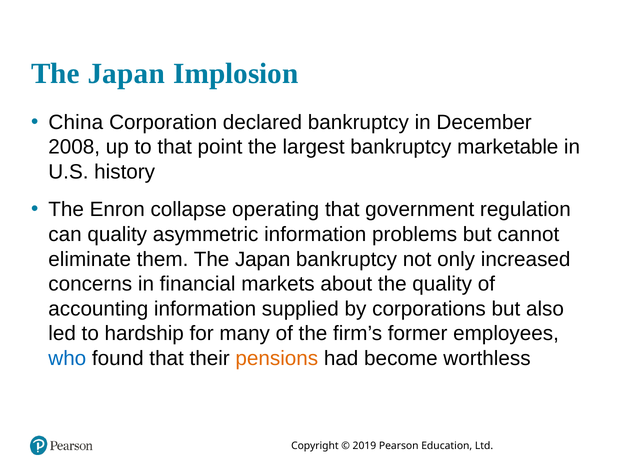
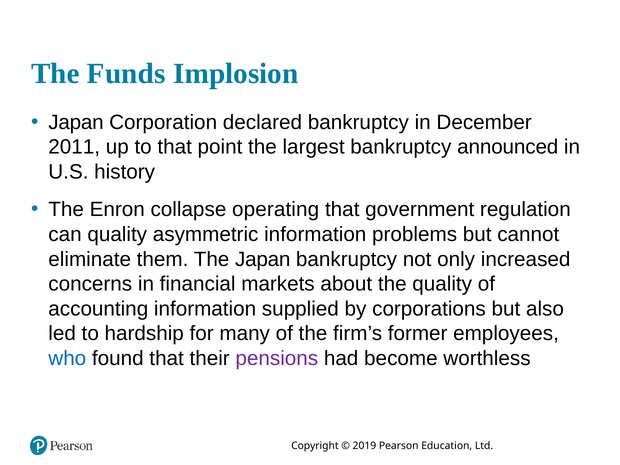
Japan at (126, 73): Japan -> Funds
China at (76, 122): China -> Japan
2008: 2008 -> 2011
marketable: marketable -> announced
pensions colour: orange -> purple
